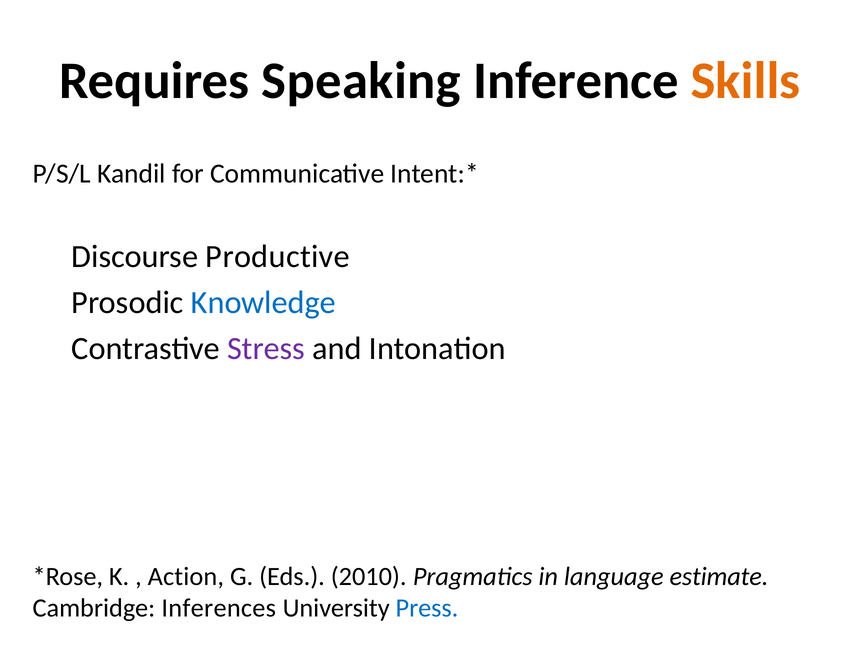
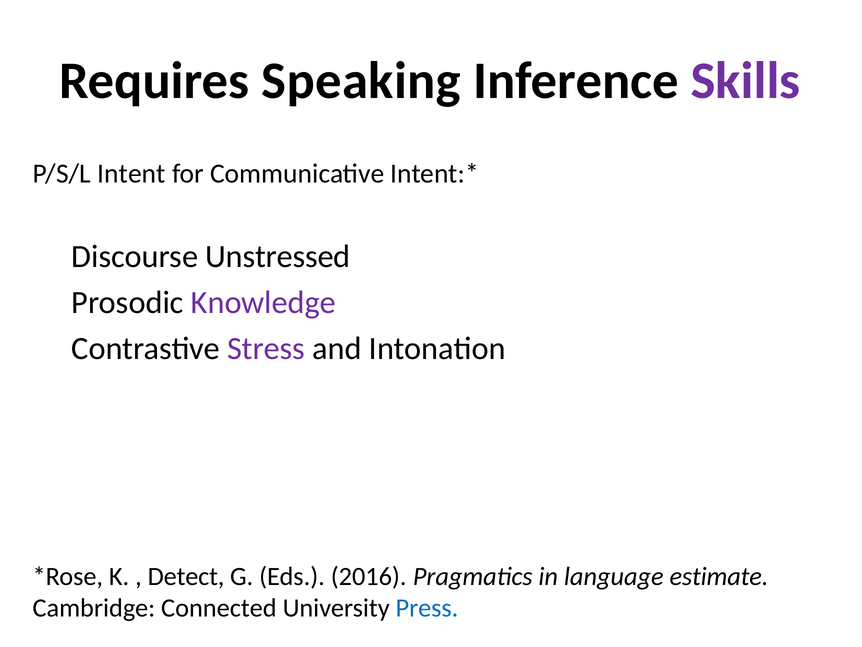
Skills colour: orange -> purple
Kandil: Kandil -> Intent
Productive: Productive -> Unstressed
Knowledge colour: blue -> purple
Action: Action -> Detect
2010: 2010 -> 2016
Inferences: Inferences -> Connected
